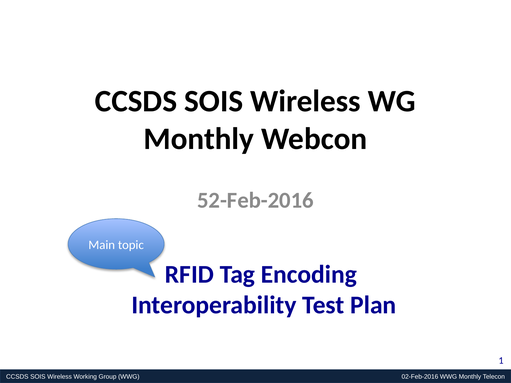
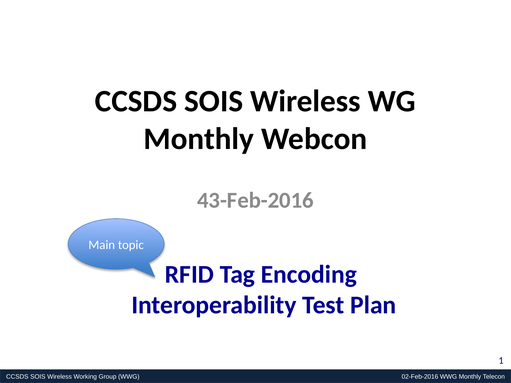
52-Feb-2016: 52-Feb-2016 -> 43-Feb-2016
